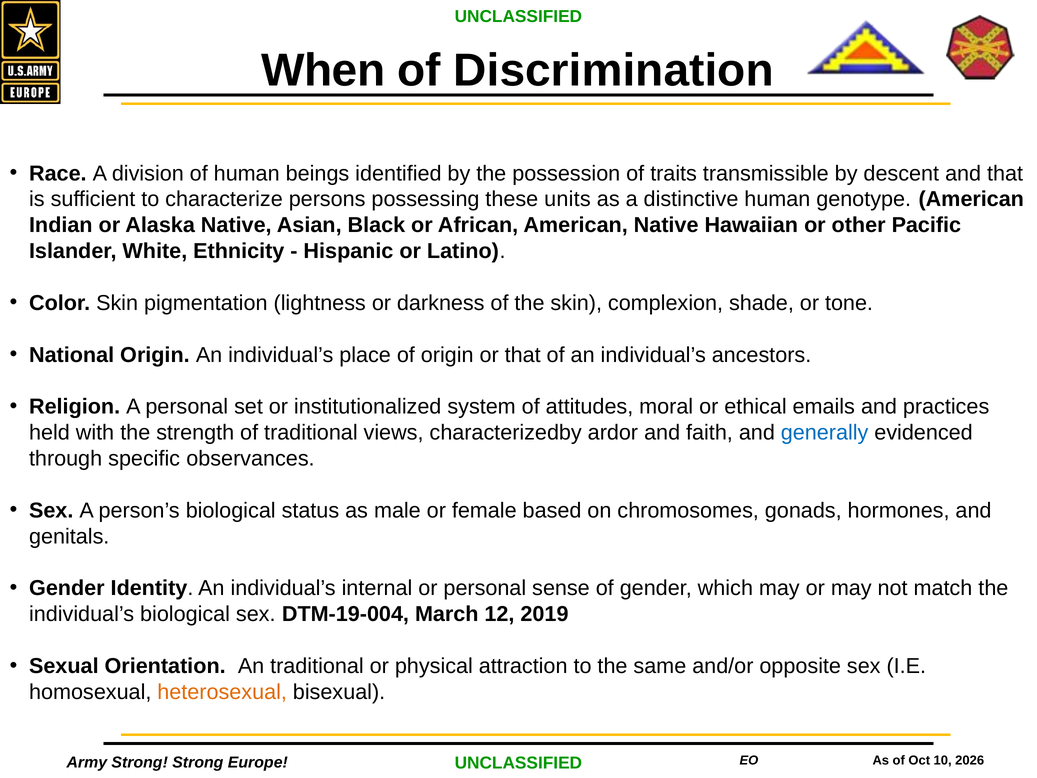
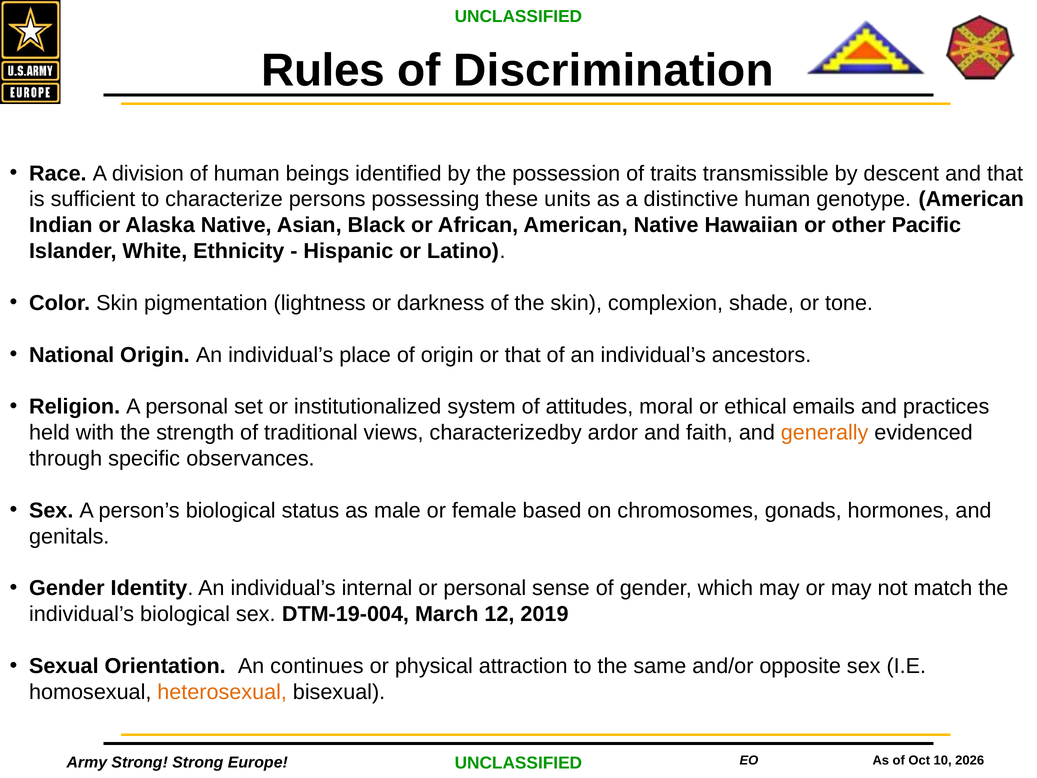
When: When -> Rules
generally colour: blue -> orange
An traditional: traditional -> continues
